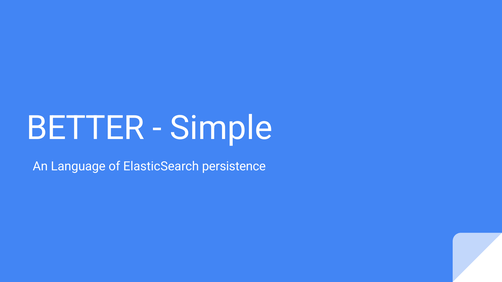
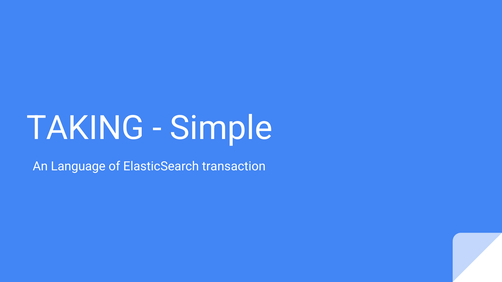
BETTER: BETTER -> TAKING
persistence: persistence -> transaction
